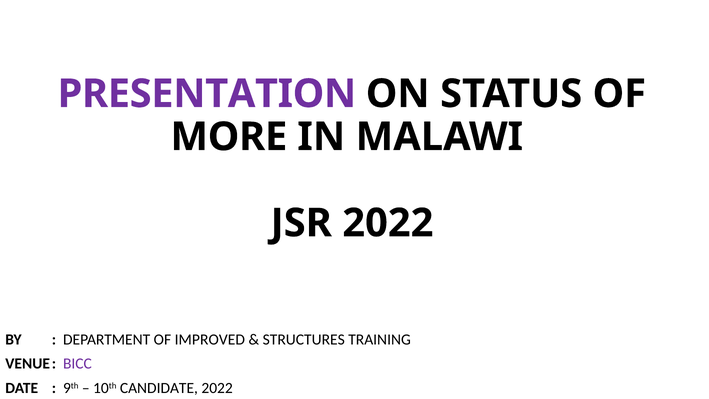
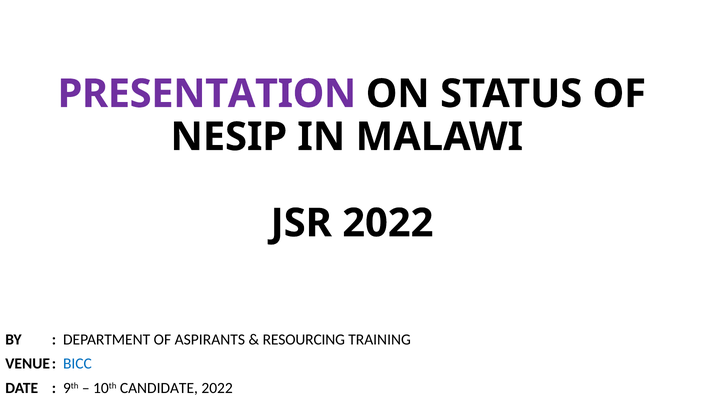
MORE: MORE -> NESIP
IMPROVED: IMPROVED -> ASPIRANTS
STRUCTURES: STRUCTURES -> RESOURCING
BICC colour: purple -> blue
